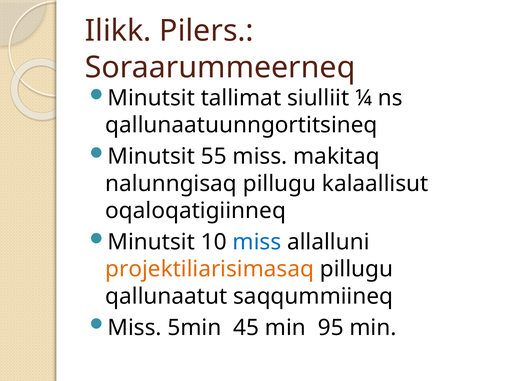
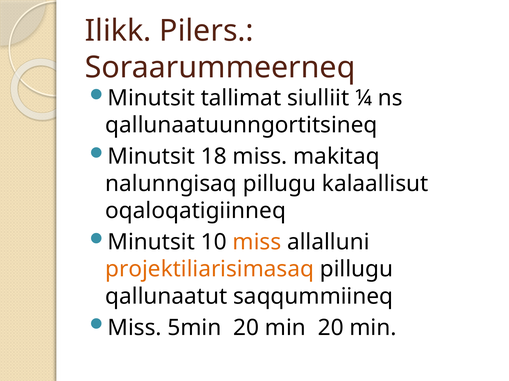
55: 55 -> 18
miss at (257, 243) colour: blue -> orange
5min 45: 45 -> 20
min 95: 95 -> 20
